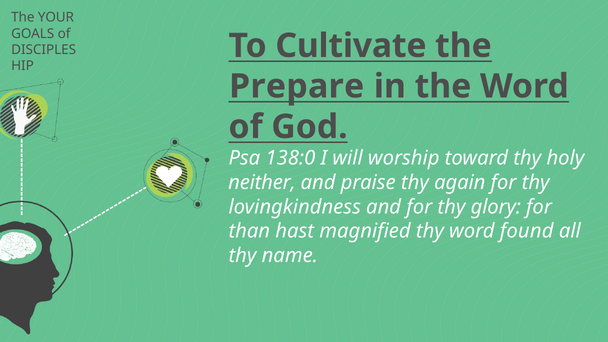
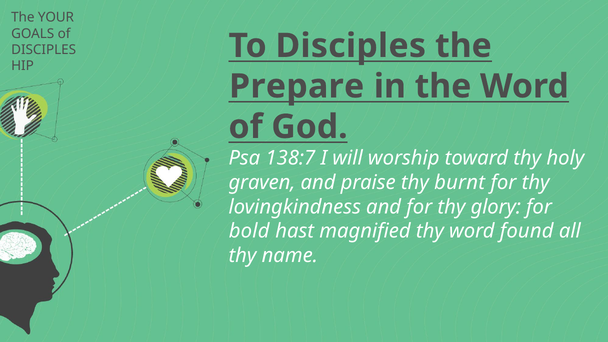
To Cultivate: Cultivate -> Disciples
138:0: 138:0 -> 138:7
neither: neither -> graven
again: again -> burnt
than: than -> bold
